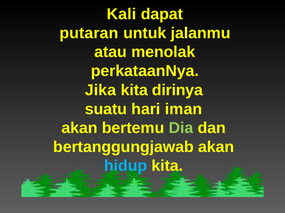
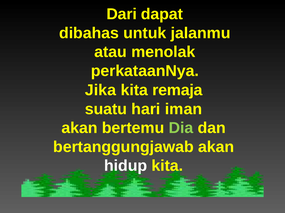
Kali: Kali -> Dari
putaran: putaran -> dibahas
dirinya: dirinya -> remaja
hidup colour: light blue -> white
